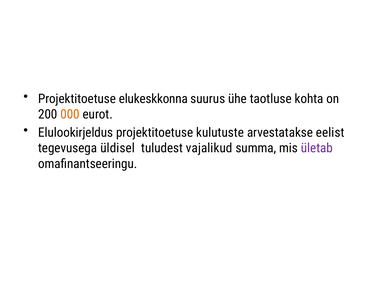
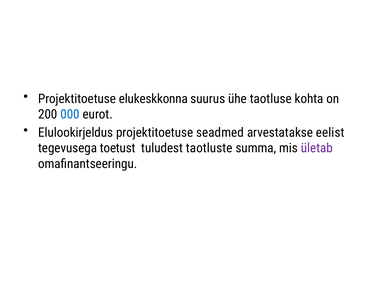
000 colour: orange -> blue
kulutuste: kulutuste -> seadmed
üldisel: üldisel -> toetust
vajalikud: vajalikud -> taotluste
